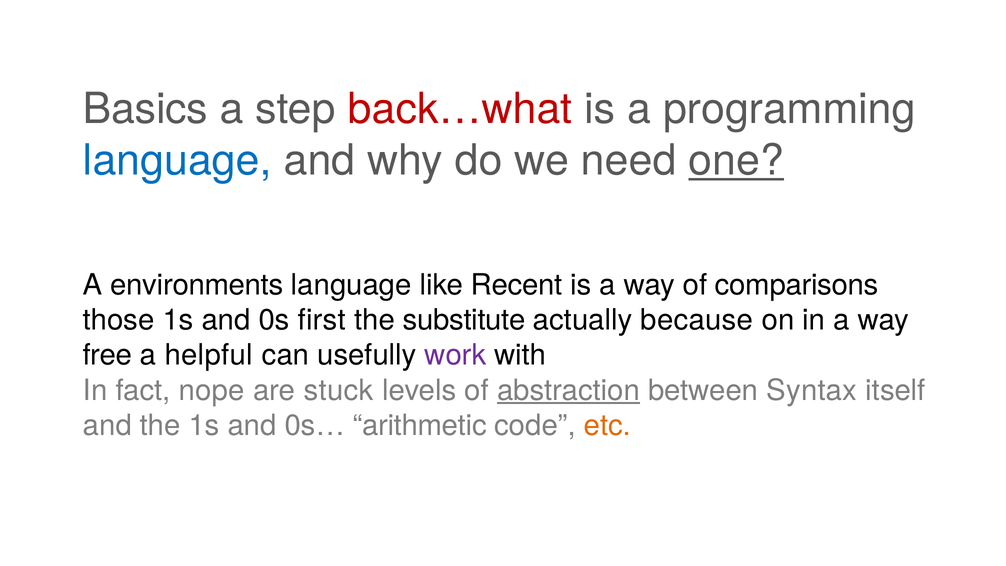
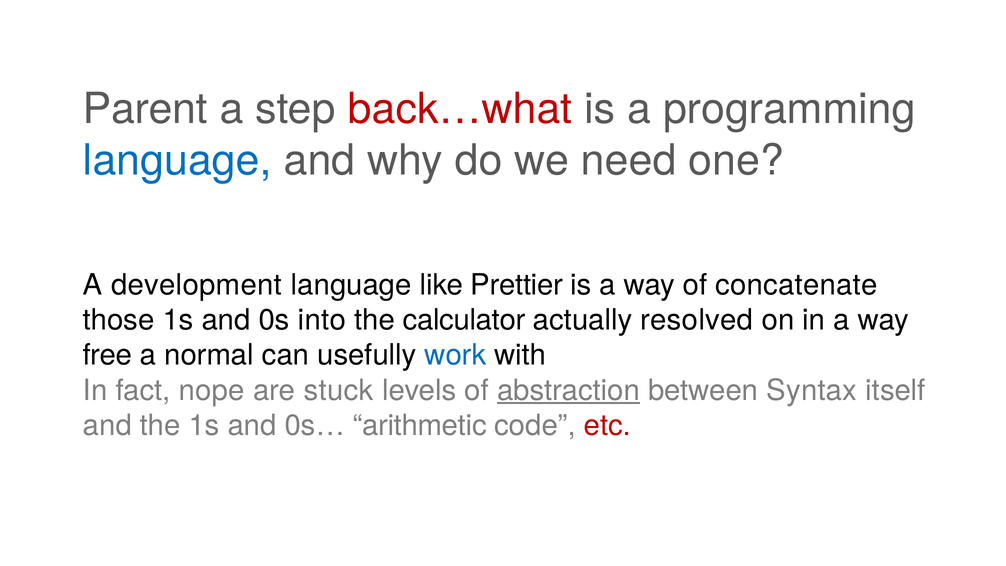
Basics: Basics -> Parent
one underline: present -> none
environments: environments -> development
Recent: Recent -> Prettier
comparisons: comparisons -> concatenate
first: first -> into
substitute: substitute -> calculator
because: because -> resolved
helpful: helpful -> normal
work colour: purple -> blue
etc colour: orange -> red
